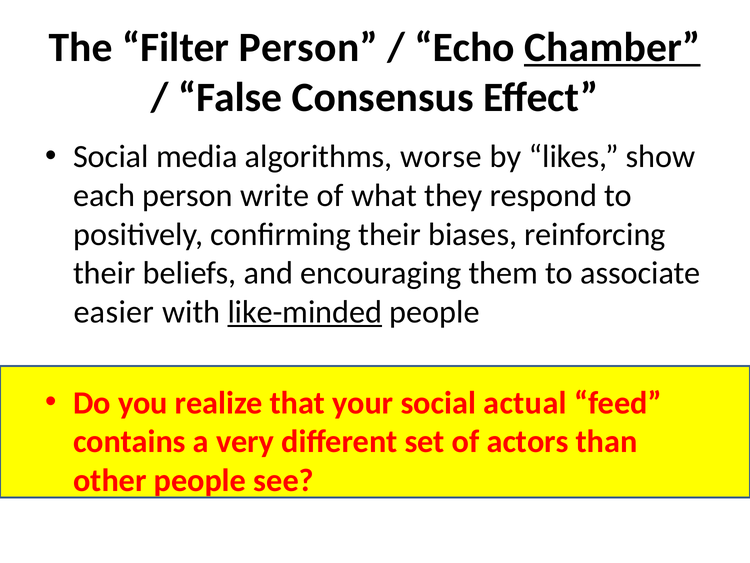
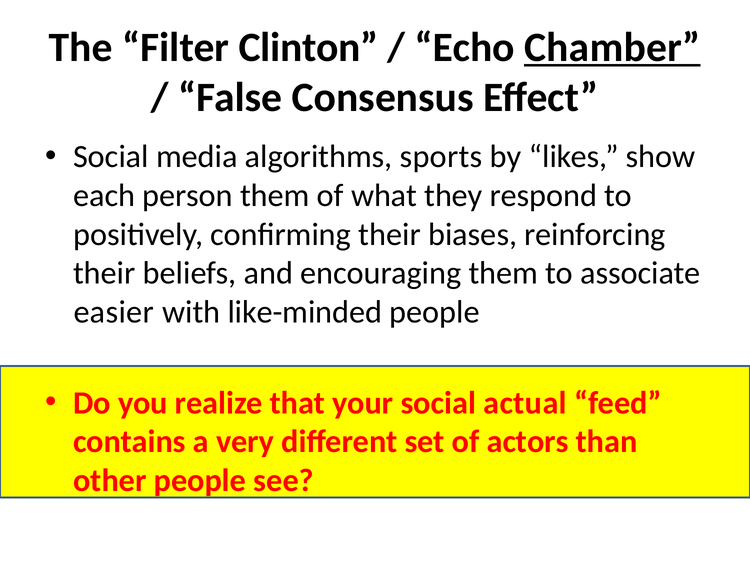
Filter Person: Person -> Clinton
worse: worse -> sports
person write: write -> them
like-minded underline: present -> none
